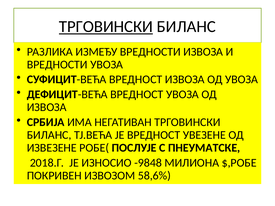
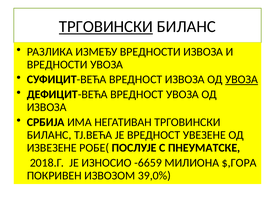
УВОЗА at (242, 80) underline: none -> present
-9848: -9848 -> -6659
$,РОБЕ: $,РОБЕ -> $,ГОРА
58,6%: 58,6% -> 39,0%
